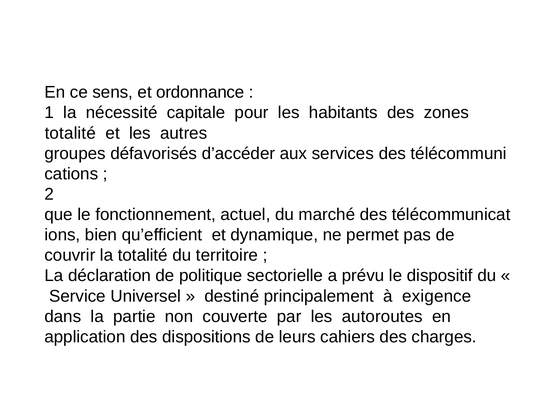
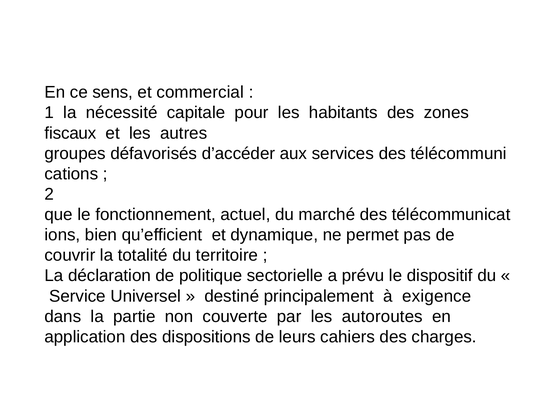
ordonnance: ordonnance -> commercial
totalité at (70, 133): totalité -> fiscaux
